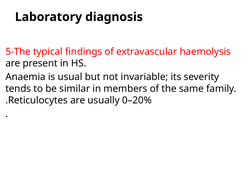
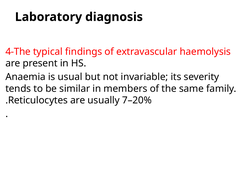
5-The: 5-The -> 4-The
0–20%: 0–20% -> 7–20%
